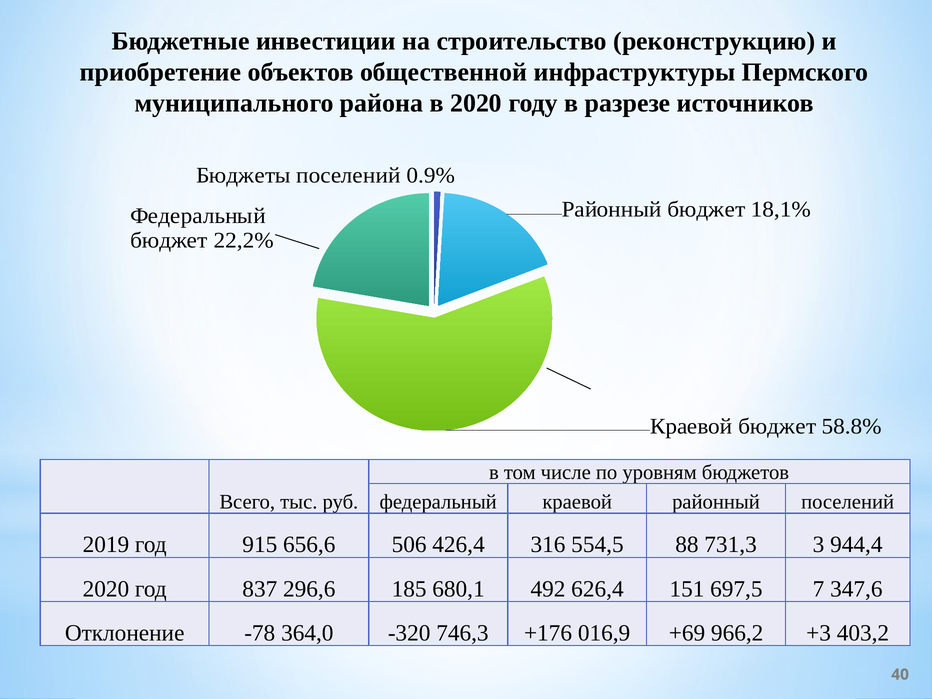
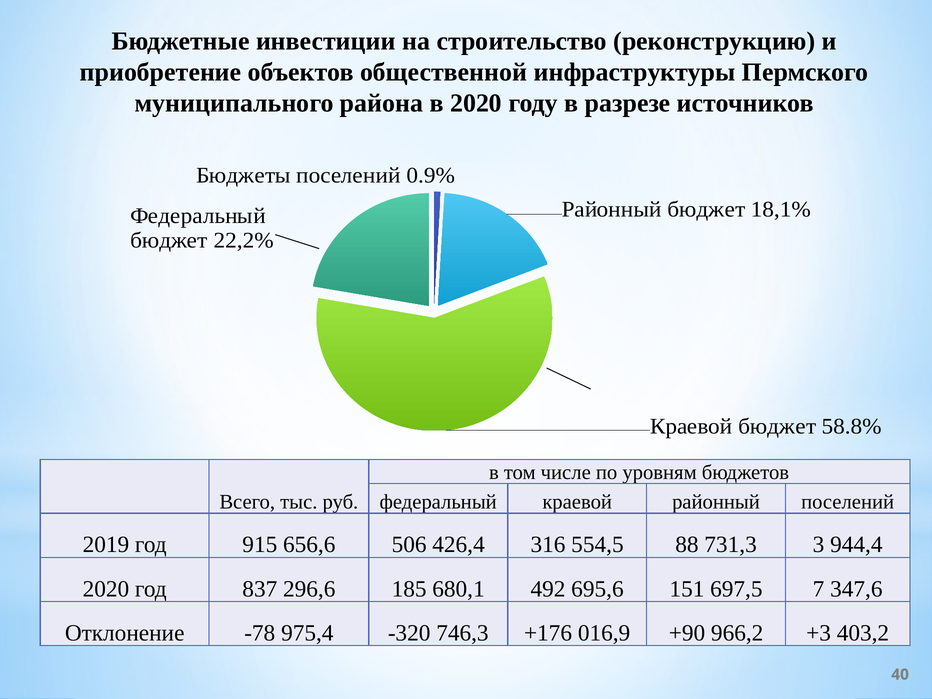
626,4: 626,4 -> 695,6
364,0: 364,0 -> 975,4
+69: +69 -> +90
